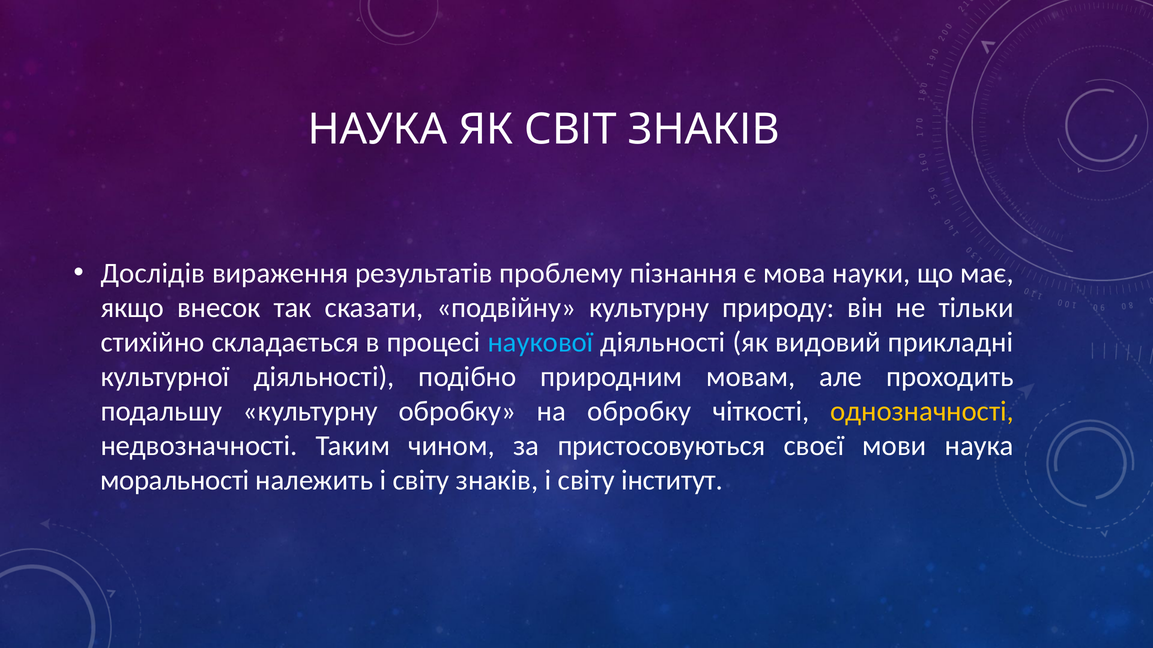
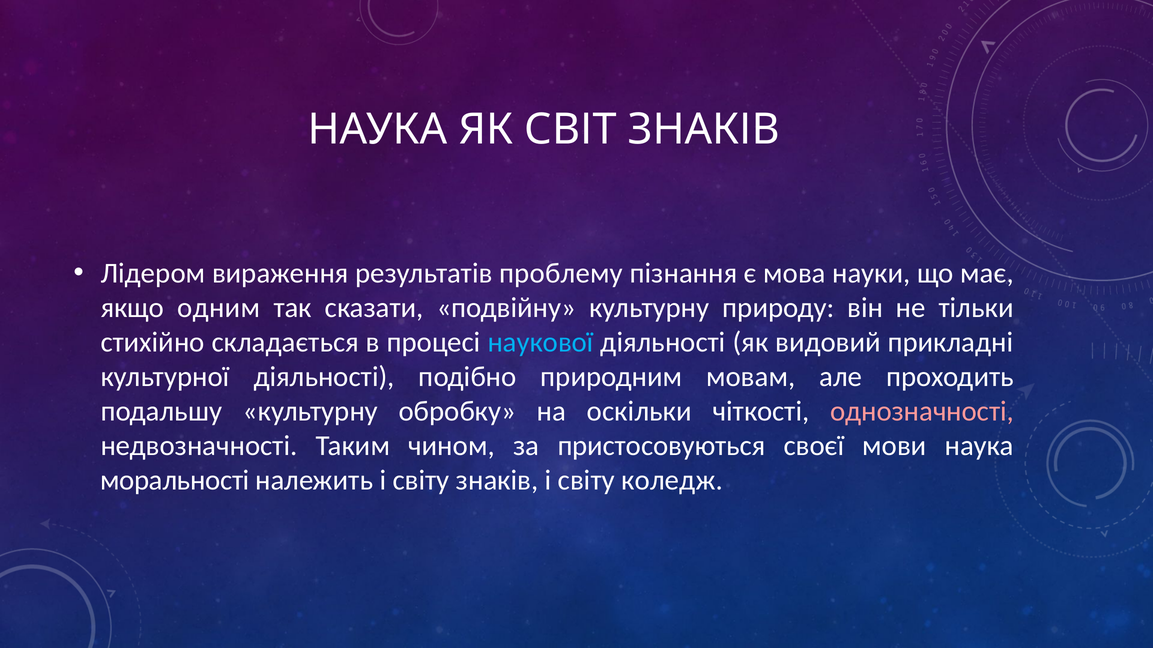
Дослідів: Дослідів -> Лідером
внесок: внесок -> одним
на обробку: обробку -> оскільки
однозначності colour: yellow -> pink
інститут: інститут -> коледж
